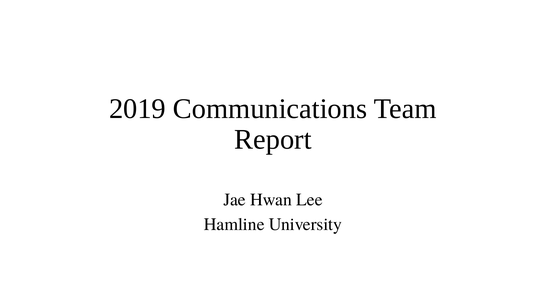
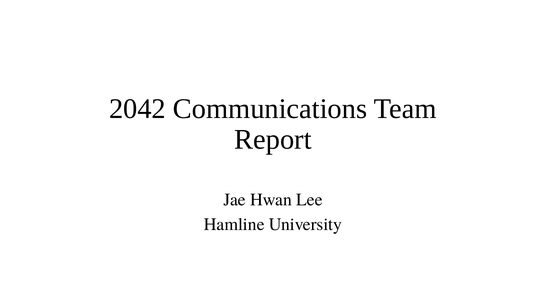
2019: 2019 -> 2042
